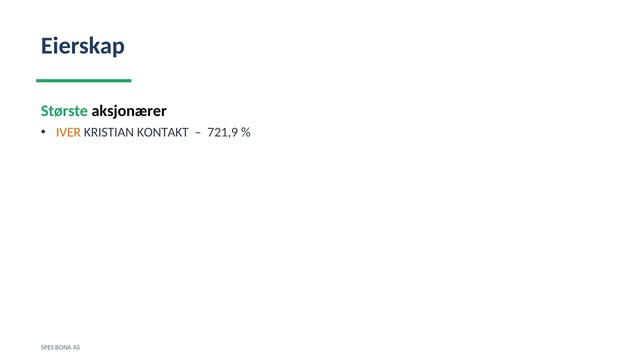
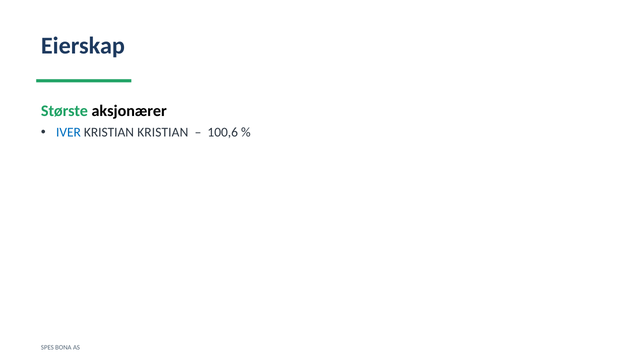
IVER colour: orange -> blue
KRISTIAN KONTAKT: KONTAKT -> KRISTIAN
721,9: 721,9 -> 100,6
